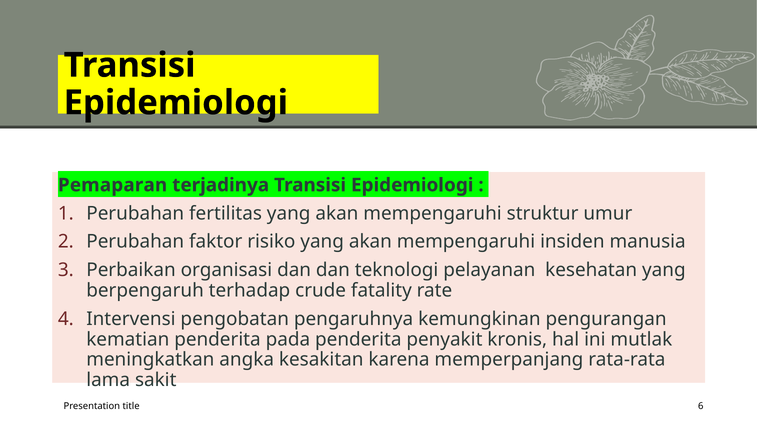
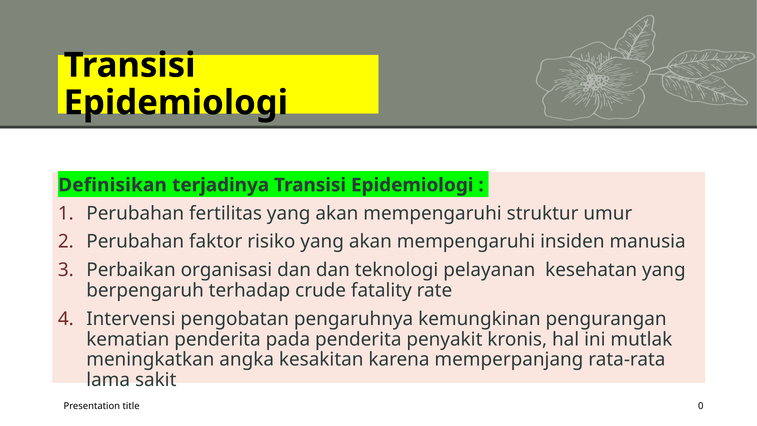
Pemaparan: Pemaparan -> Definisikan
6: 6 -> 0
